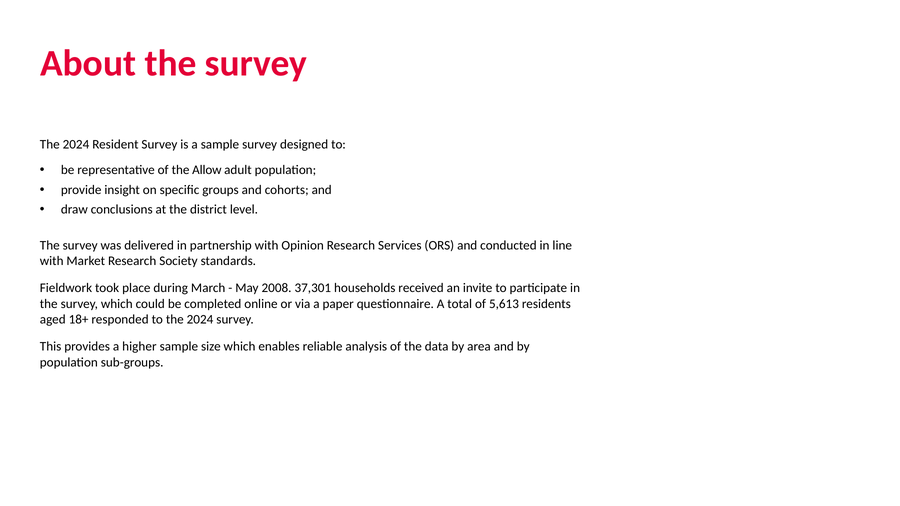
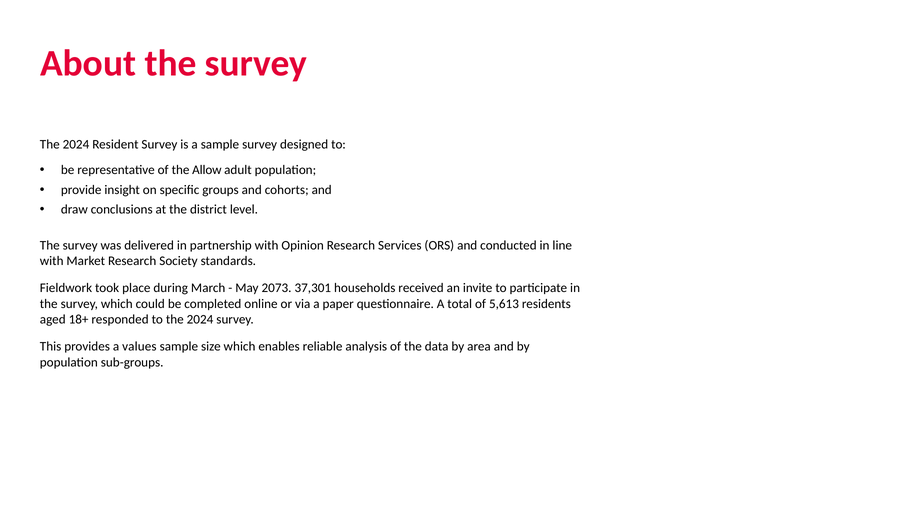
2008: 2008 -> 2073
higher: higher -> values
